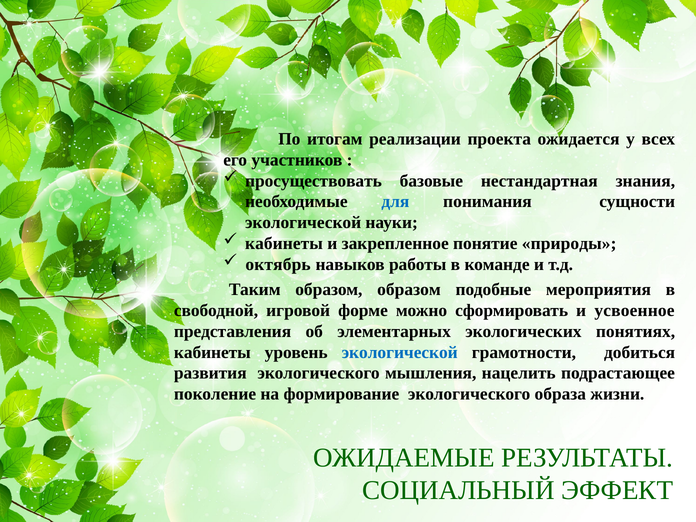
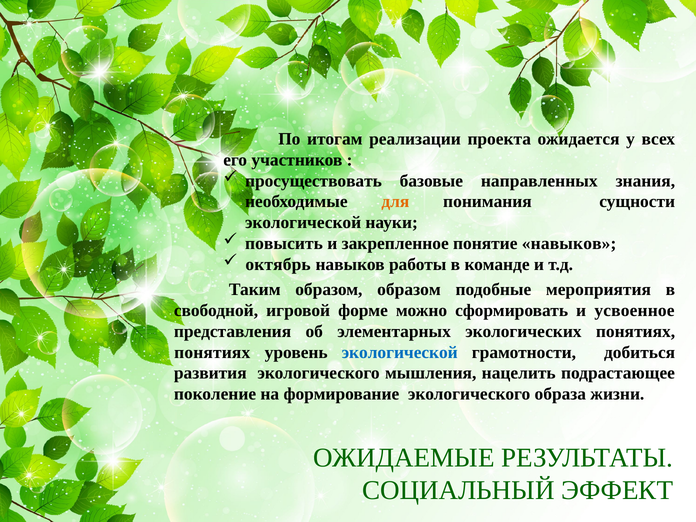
нестандартная: нестандартная -> направленных
для colour: blue -> orange
кабинеты at (284, 243): кабинеты -> повысить
понятие природы: природы -> навыков
кабинеты at (212, 352): кабинеты -> понятиях
